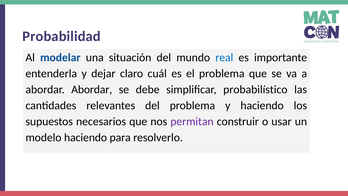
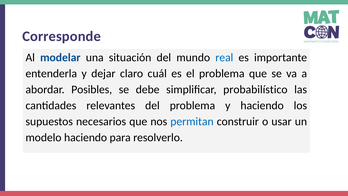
Probabilidad: Probabilidad -> Corresponde
abordar Abordar: Abordar -> Posibles
permitan colour: purple -> blue
